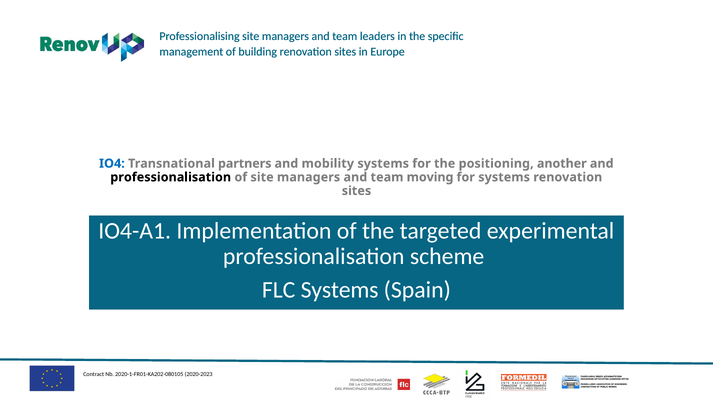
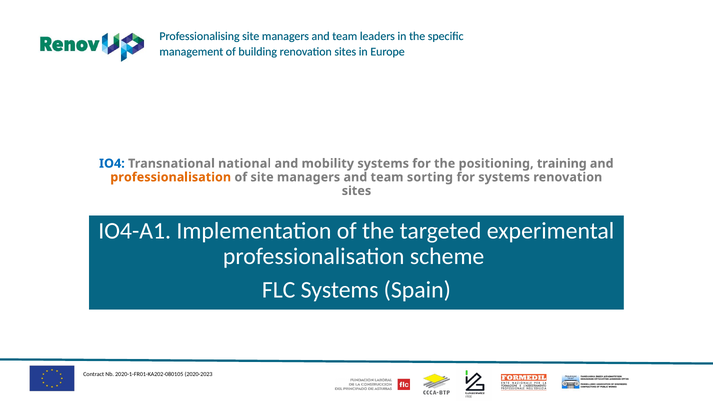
partners: partners -> national
another: another -> training
professionalisation at (171, 177) colour: black -> orange
moving: moving -> sorting
